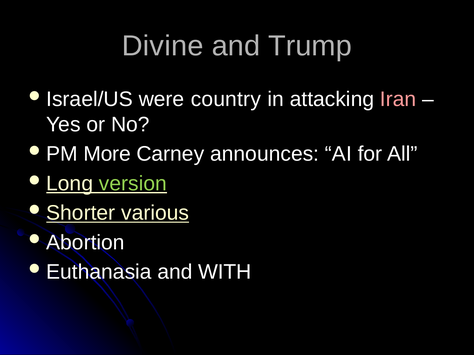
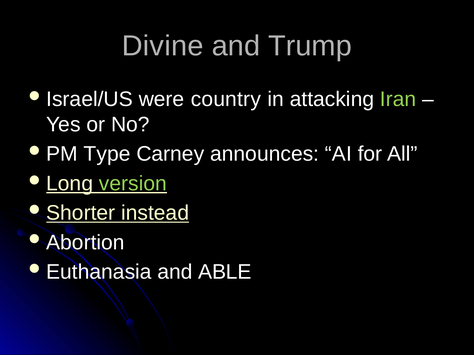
Iran colour: pink -> light green
More: More -> Type
various: various -> instead
WITH: WITH -> ABLE
